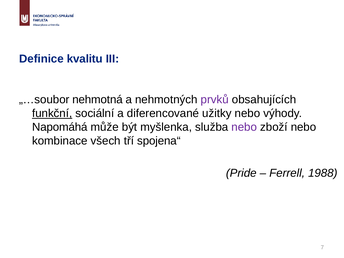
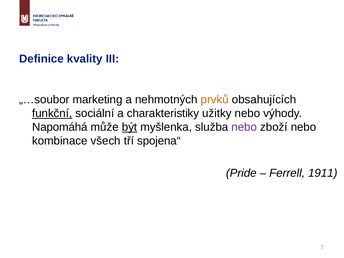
kvalitu: kvalitu -> kvality
nehmotná: nehmotná -> marketing
prvků colour: purple -> orange
diferencované: diferencované -> charakteristiky
být underline: none -> present
1988: 1988 -> 1911
